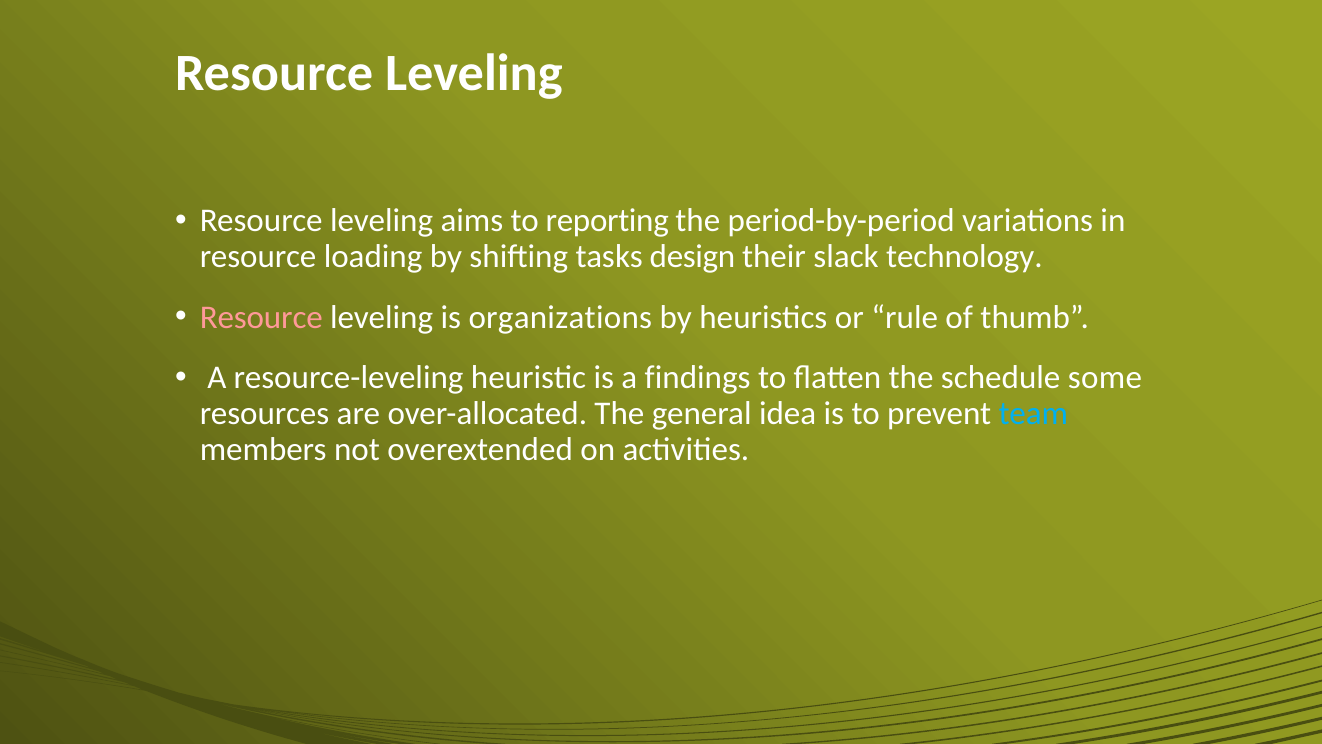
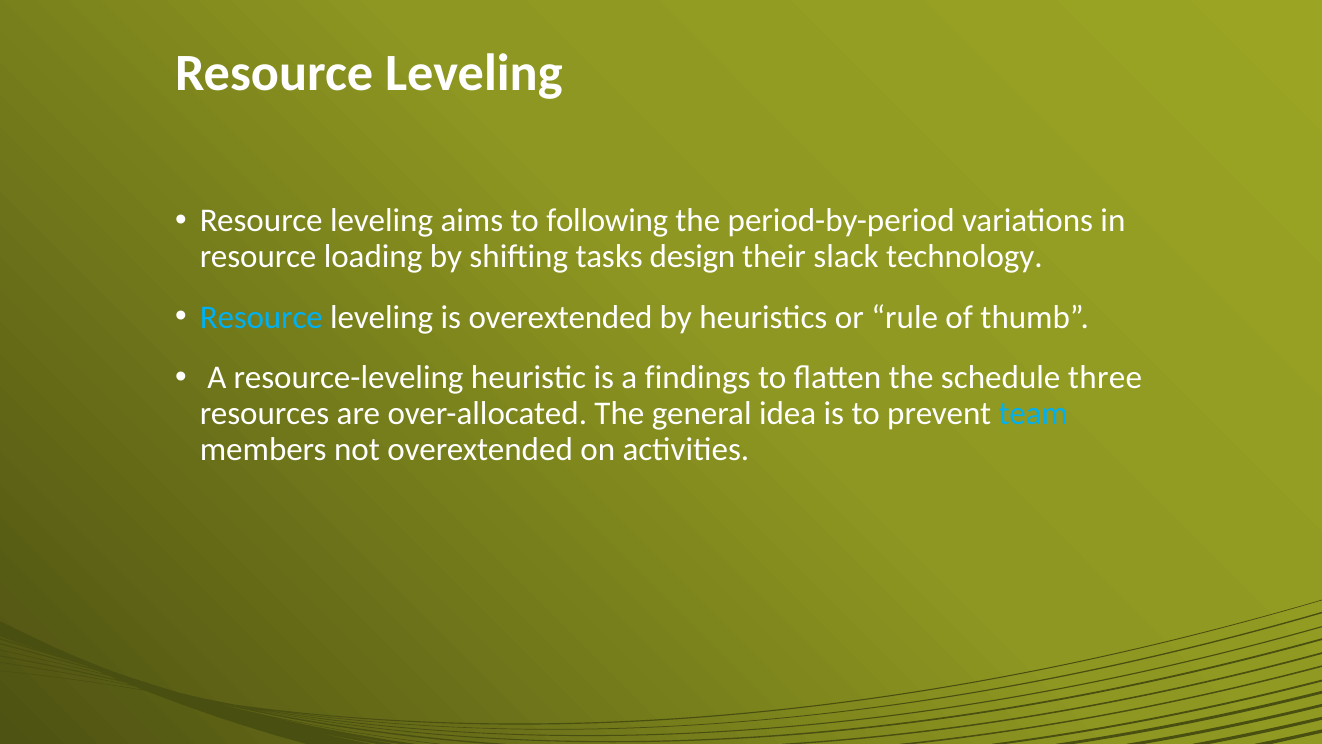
reporting: reporting -> following
Resource at (261, 317) colour: pink -> light blue
is organizations: organizations -> overextended
some: some -> three
